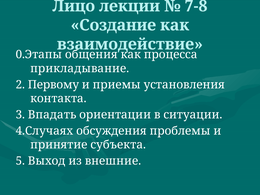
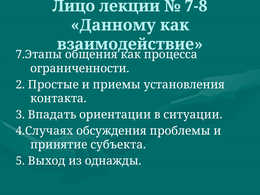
Создание: Создание -> Данному
0.Этапы: 0.Этапы -> 7.Этапы
прикладывание: прикладывание -> ограниченности
Первому: Первому -> Простые
внешние: внешние -> однажды
